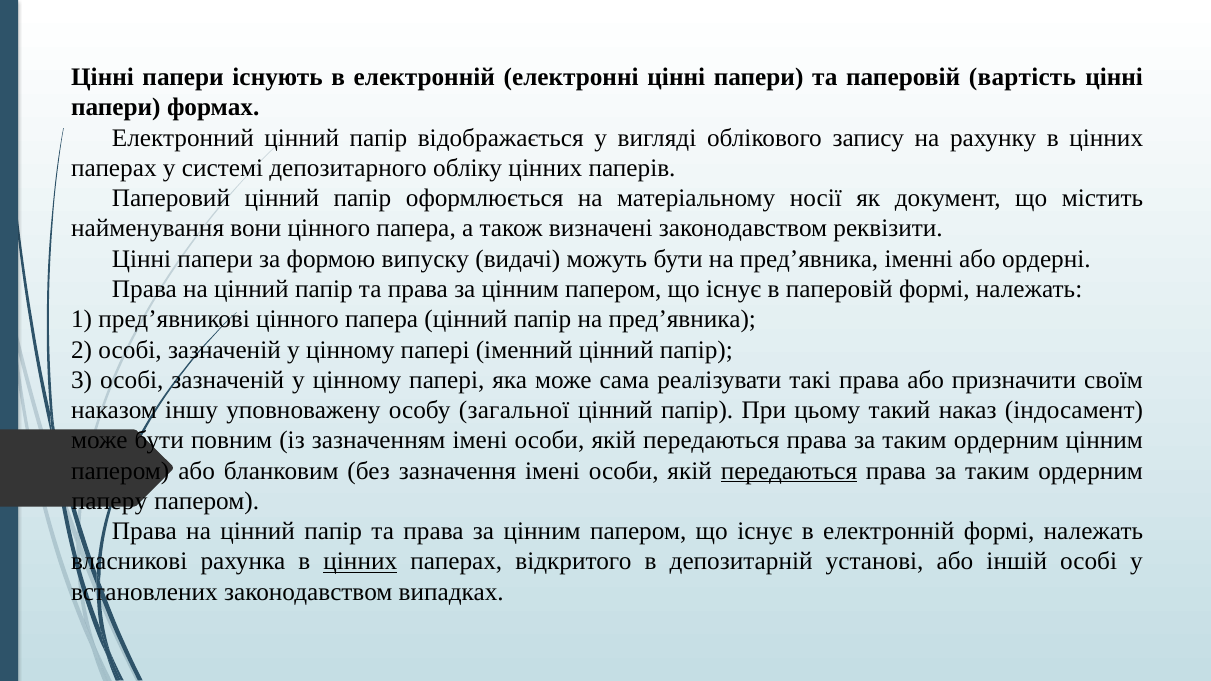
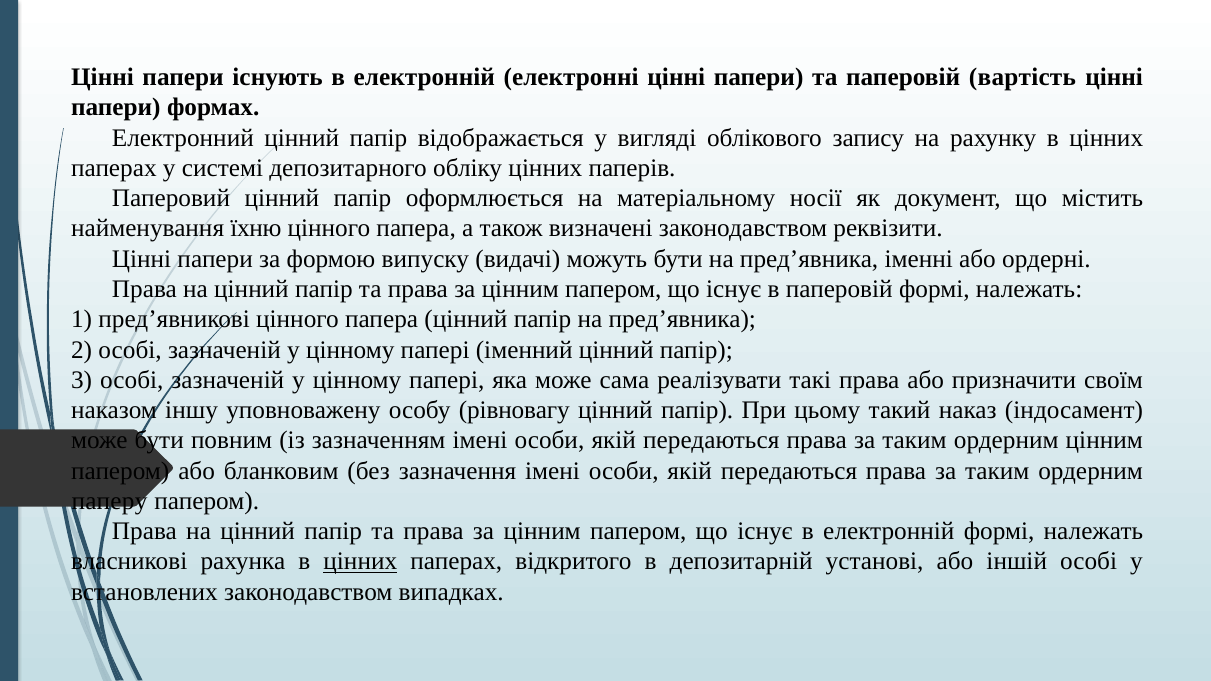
вони: вони -> їхню
загальної: загальної -> рівновагу
передаються at (789, 471) underline: present -> none
